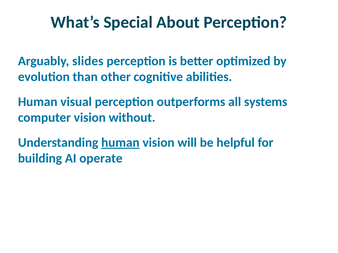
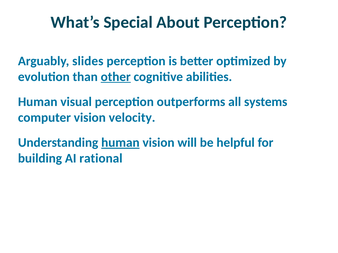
other underline: none -> present
without: without -> velocity
operate: operate -> rational
